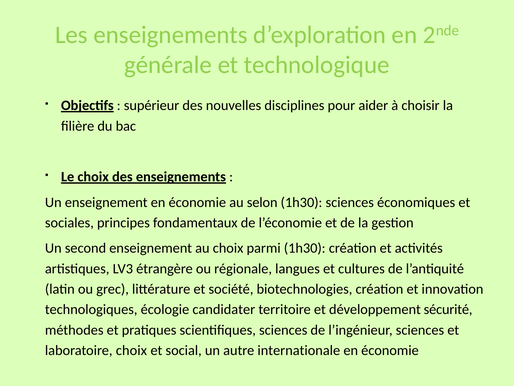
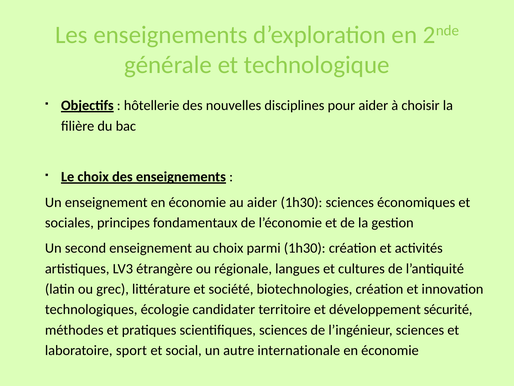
supérieur: supérieur -> hôtellerie
au selon: selon -> aider
laboratoire choix: choix -> sport
